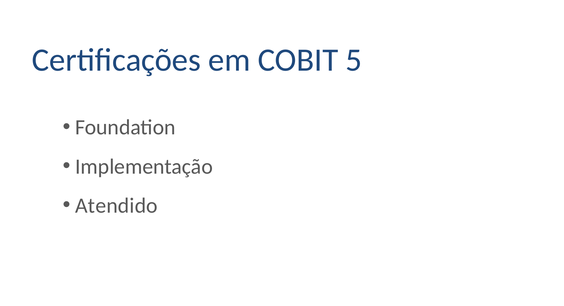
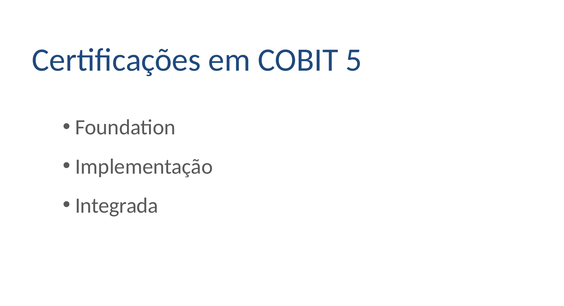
Atendido: Atendido -> Integrada
